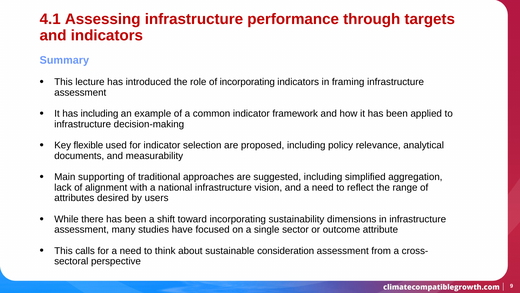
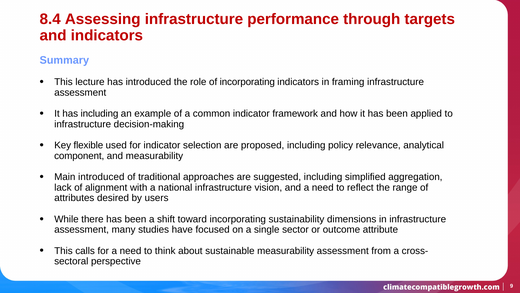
4.1: 4.1 -> 8.4
documents: documents -> component
Main supporting: supporting -> introduced
sustainable consideration: consideration -> measurability
